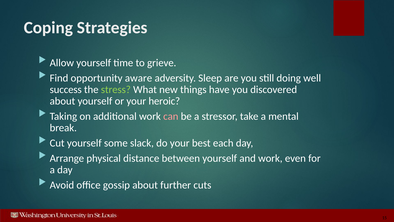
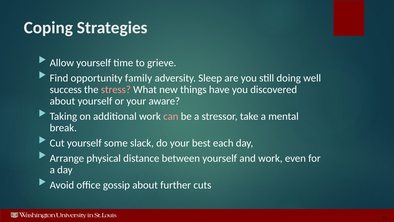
aware: aware -> family
stress colour: light green -> pink
heroic: heroic -> aware
